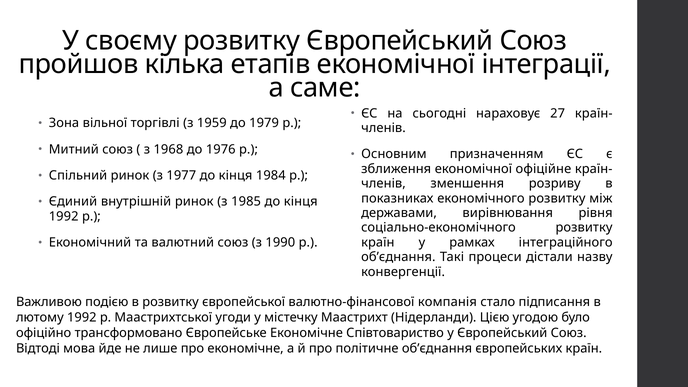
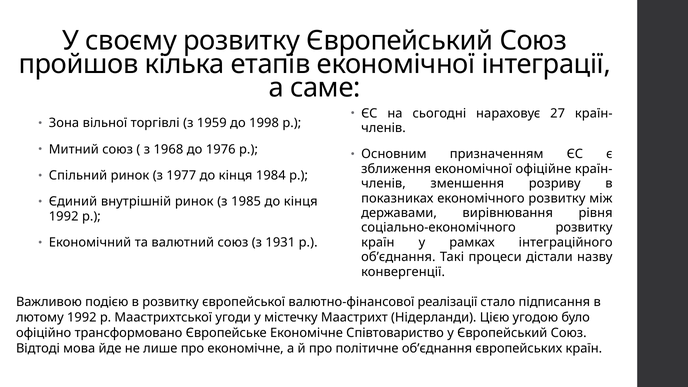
1979: 1979 -> 1998
1990: 1990 -> 1931
компанія: компанія -> реалізації
